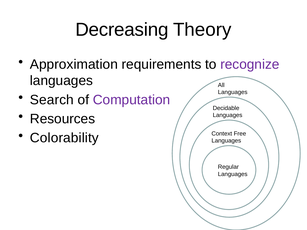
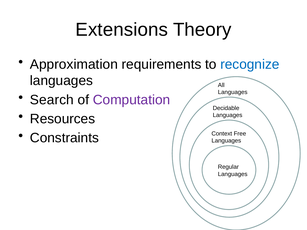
Decreasing: Decreasing -> Extensions
recognize colour: purple -> blue
Colorability: Colorability -> Constraints
